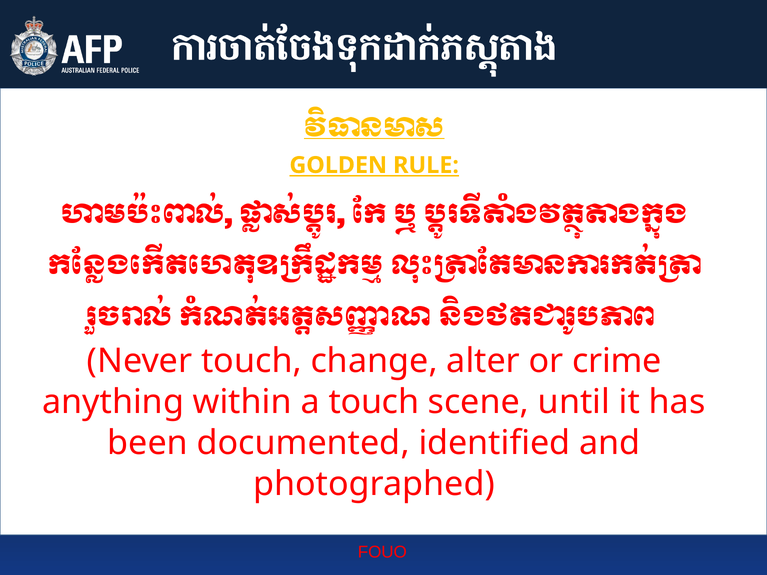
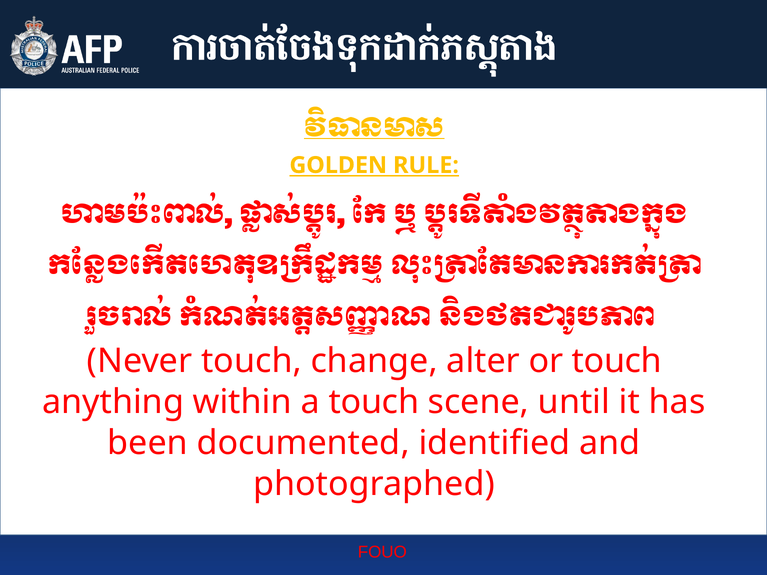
or crime: crime -> touch
